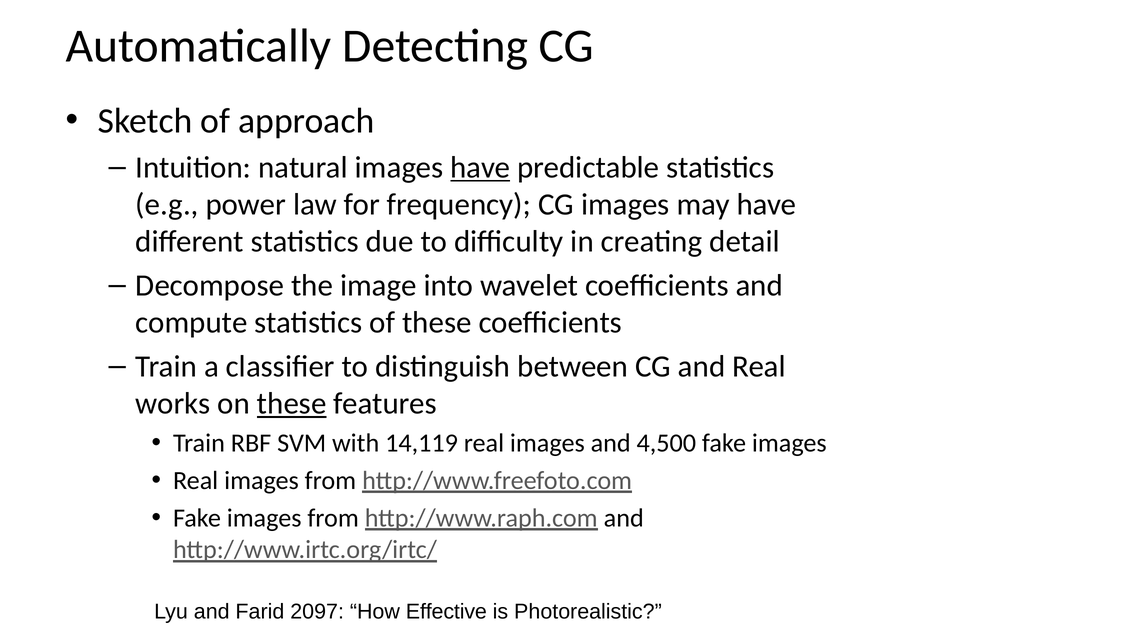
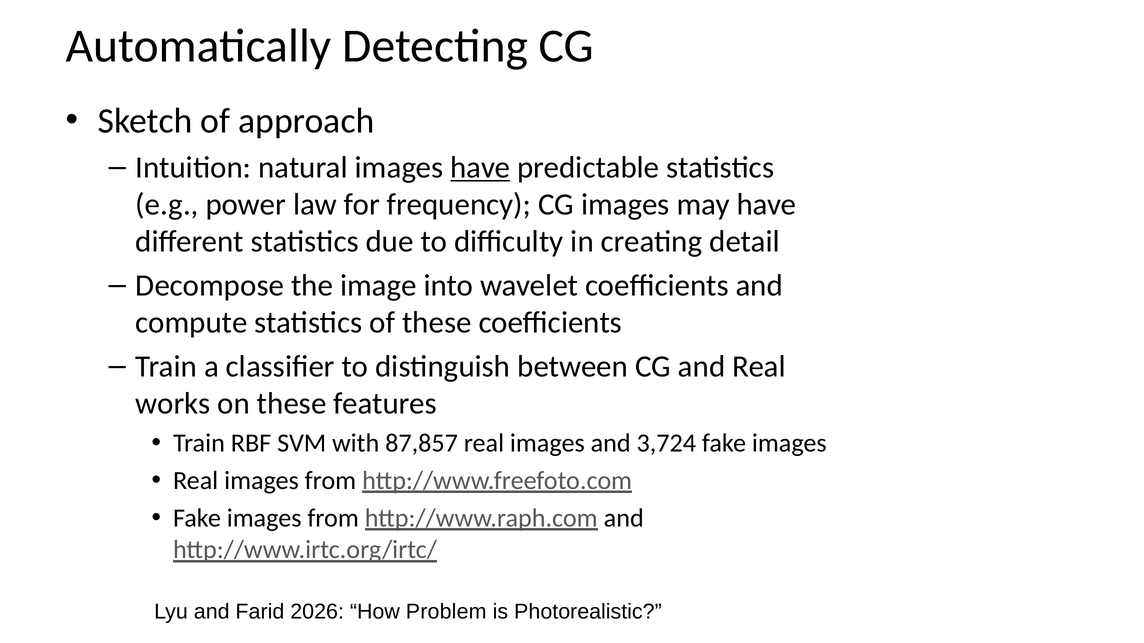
these at (292, 404) underline: present -> none
14,119: 14,119 -> 87,857
4,500: 4,500 -> 3,724
2097: 2097 -> 2026
Effective: Effective -> Problem
